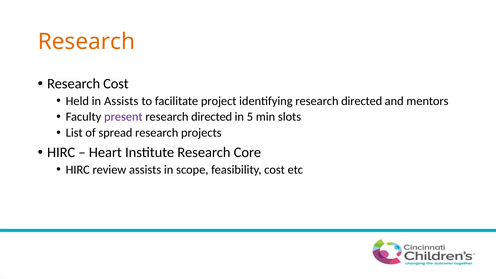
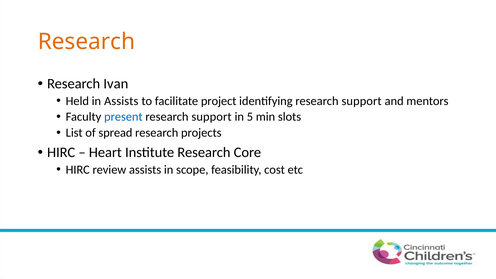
Research Cost: Cost -> Ivan
identifying research directed: directed -> support
present colour: purple -> blue
directed at (212, 117): directed -> support
